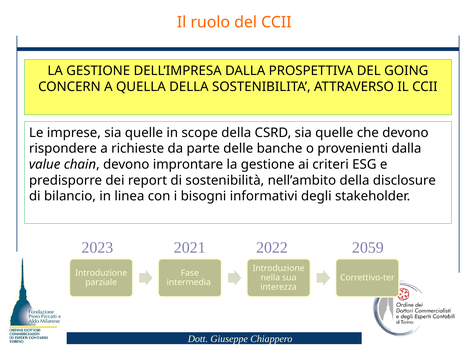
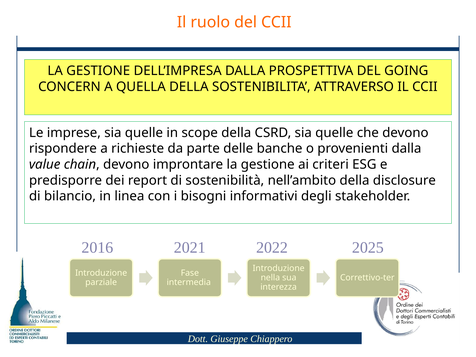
2023: 2023 -> 2016
2059: 2059 -> 2025
